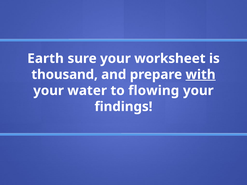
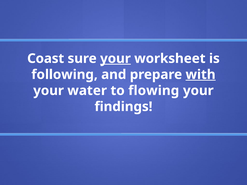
Earth: Earth -> Coast
your at (115, 59) underline: none -> present
thousand: thousand -> following
